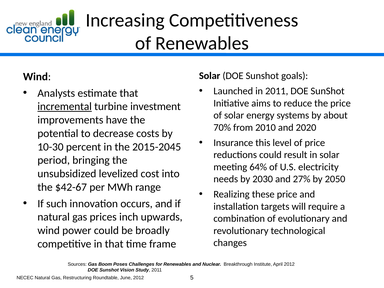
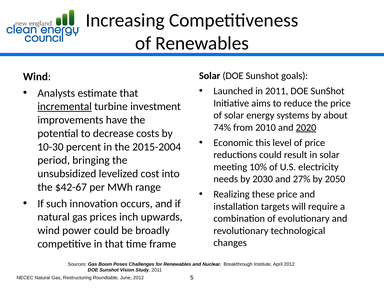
70%: 70% -> 74%
2020 underline: none -> present
Insurance: Insurance -> Economic
2015-2045: 2015-2045 -> 2015-2004
64%: 64% -> 10%
